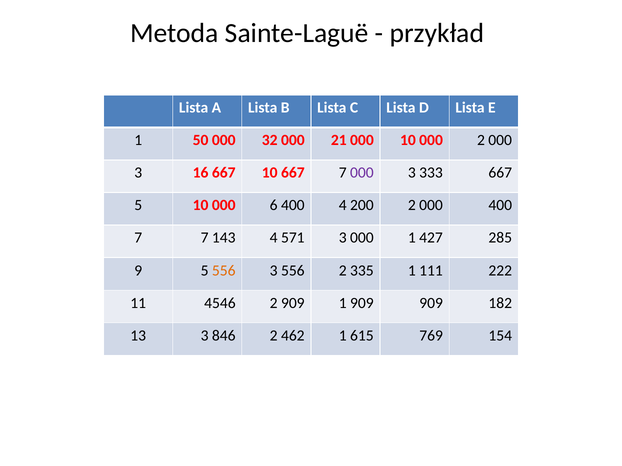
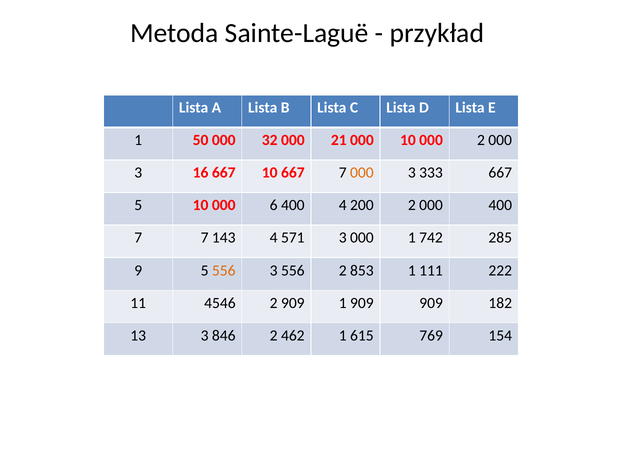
000 at (362, 173) colour: purple -> orange
427: 427 -> 742
335: 335 -> 853
